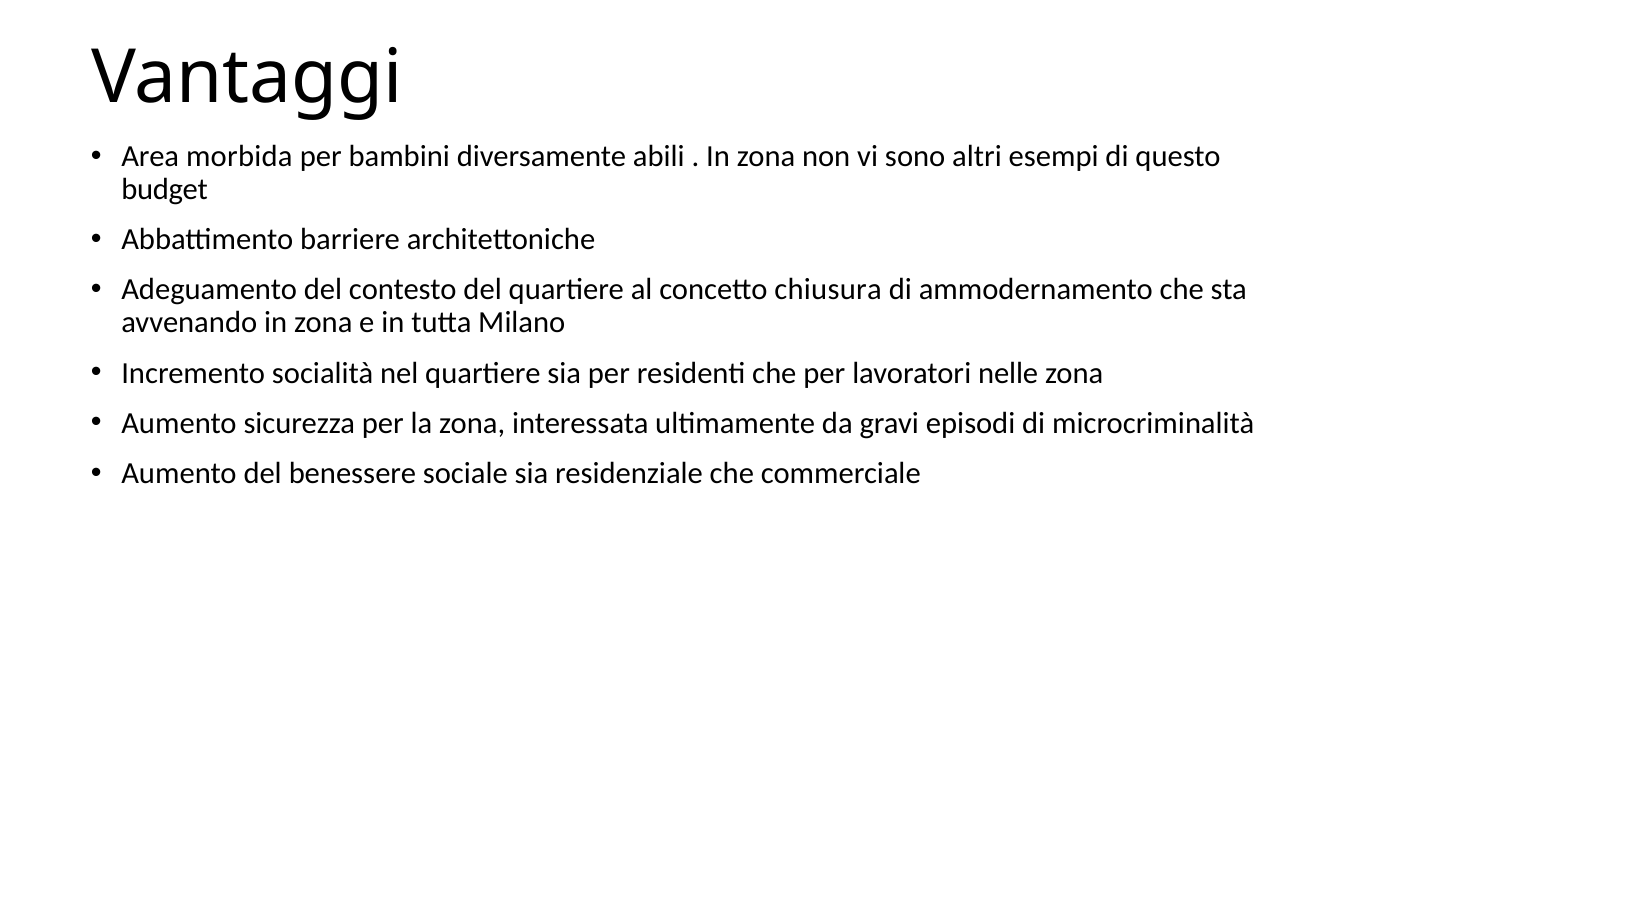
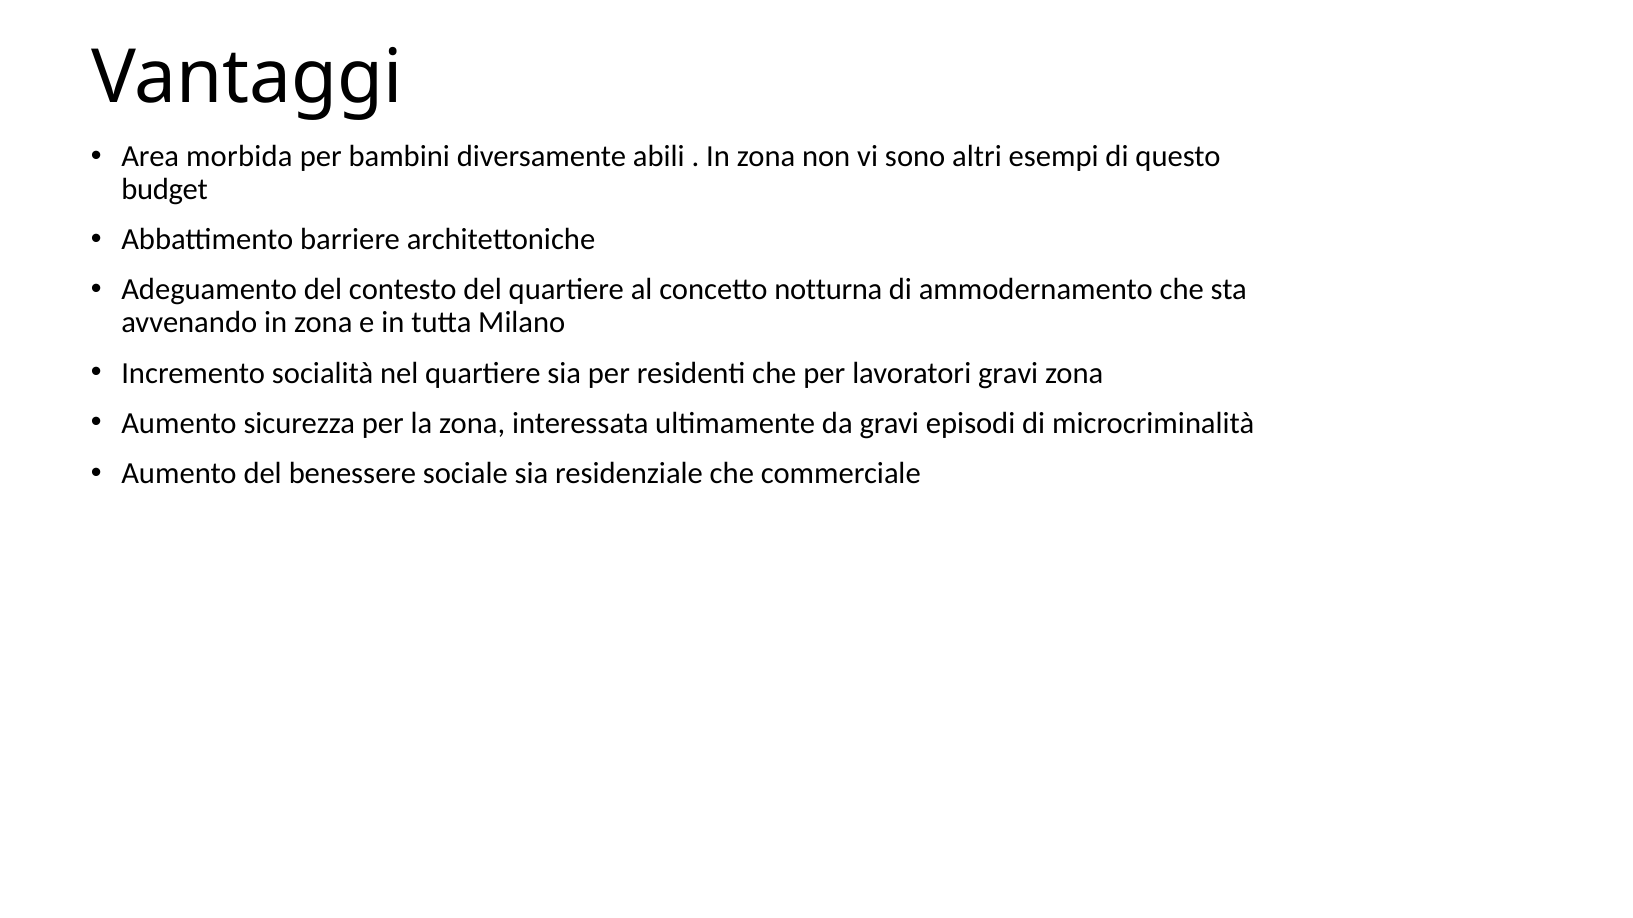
chiusura: chiusura -> notturna
lavoratori nelle: nelle -> gravi
